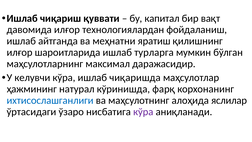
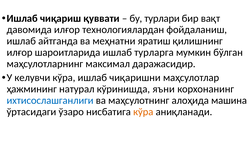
капитал: капитал -> турлари
чиқаришда: чиқаришда -> чиқаришни
фарқ: фарқ -> яъни
яслилар: яслилар -> машина
кўра at (143, 112) colour: purple -> orange
